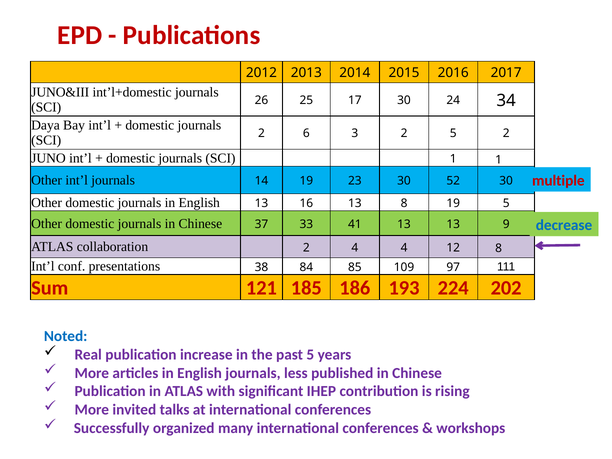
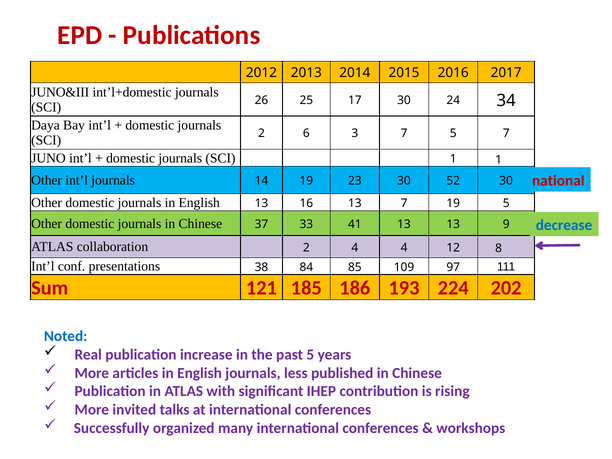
3 2: 2 -> 7
5 2: 2 -> 7
multiple: multiple -> national
13 8: 8 -> 7
